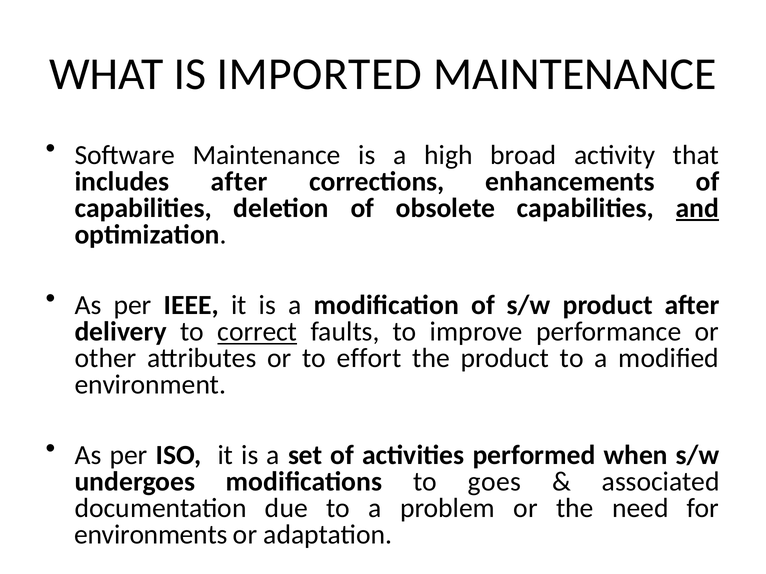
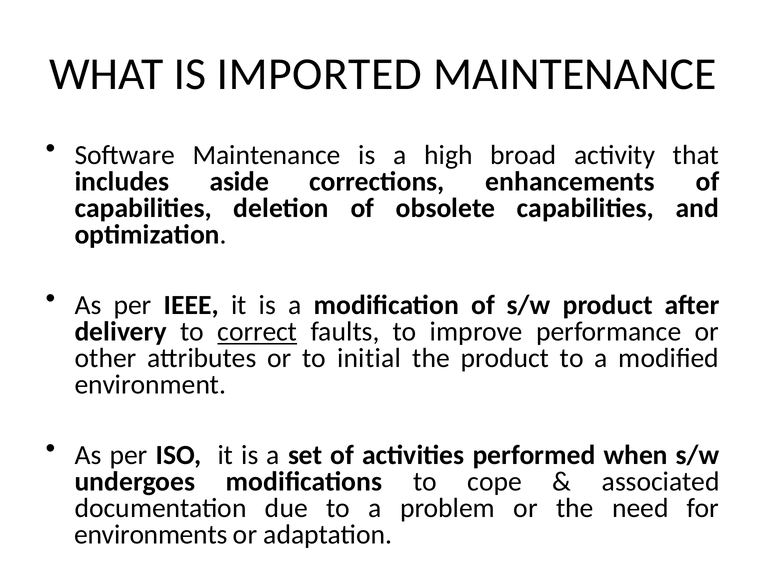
includes after: after -> aside
and underline: present -> none
effort: effort -> initial
goes: goes -> cope
